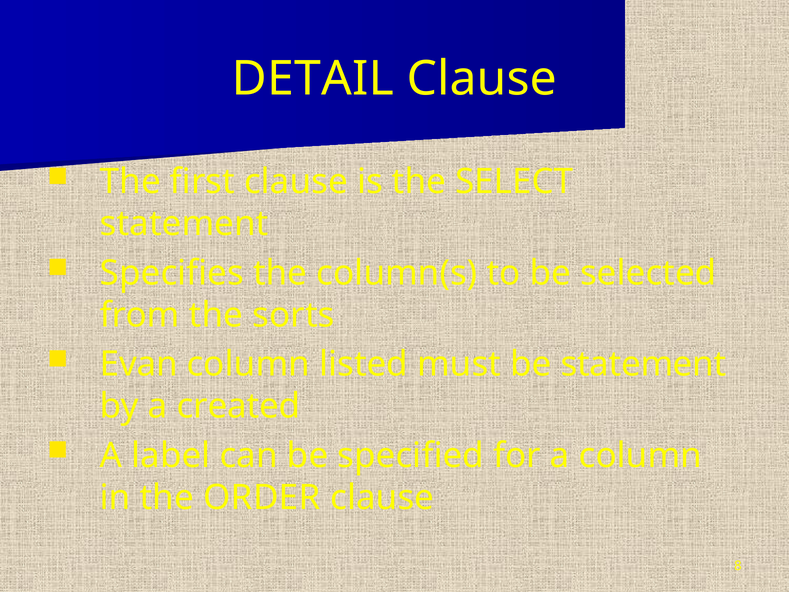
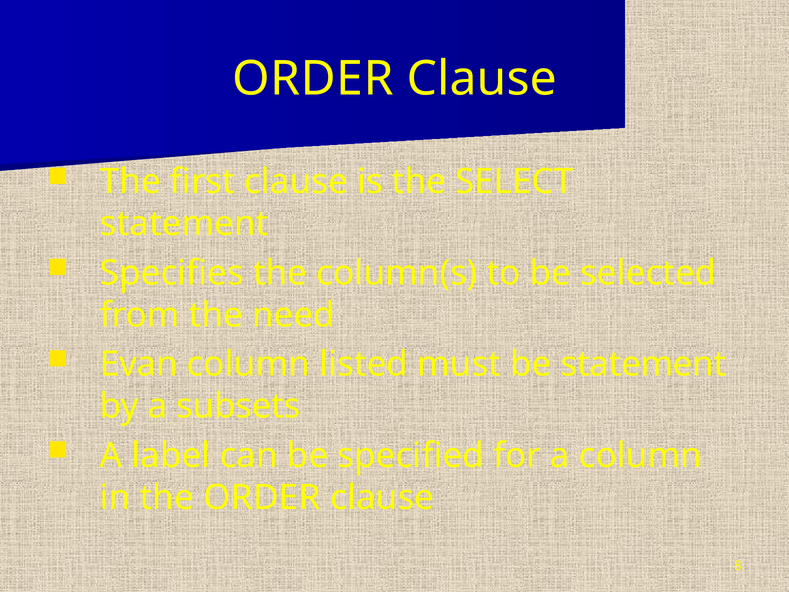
DETAIL at (313, 79): DETAIL -> ORDER
sorts: sorts -> need
created: created -> subsets
